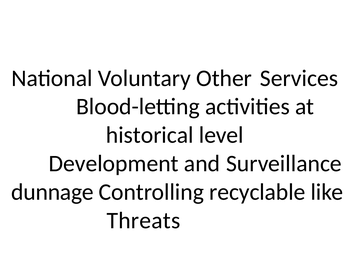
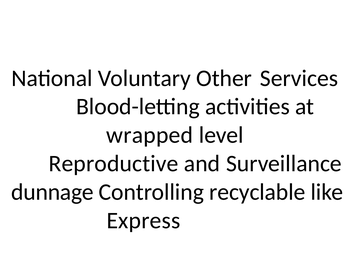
historical: historical -> wrapped
Development: Development -> Reproductive
Threats: Threats -> Express
